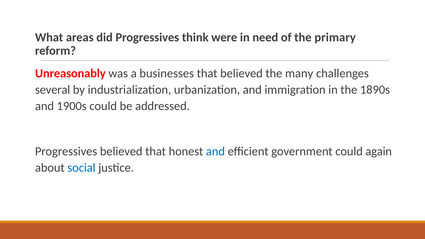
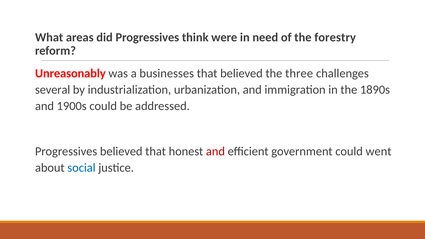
primary: primary -> forestry
many: many -> three
and at (215, 151) colour: blue -> red
again: again -> went
